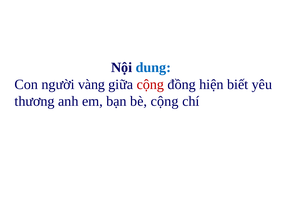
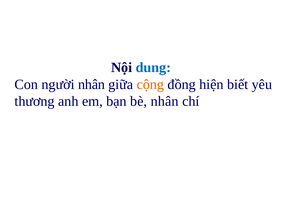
người vàng: vàng -> nhân
cộng at (150, 84) colour: red -> orange
bè cộng: cộng -> nhân
